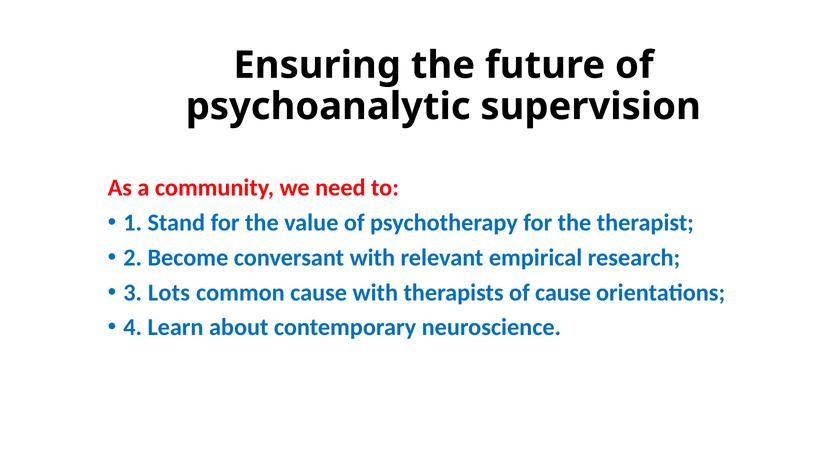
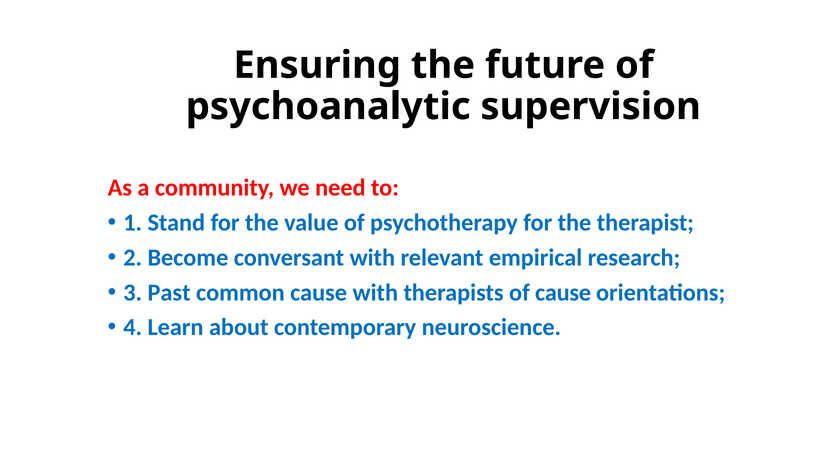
Lots: Lots -> Past
